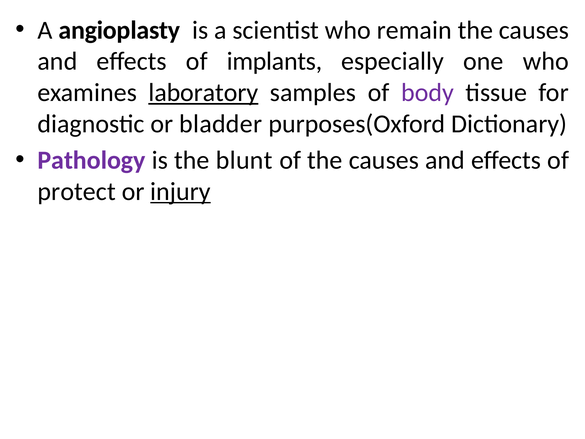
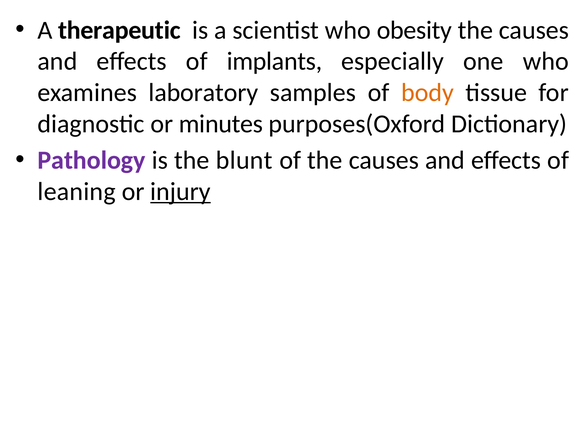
angioplasty: angioplasty -> therapeutic
remain: remain -> obesity
laboratory underline: present -> none
body colour: purple -> orange
bladder: bladder -> minutes
protect: protect -> leaning
